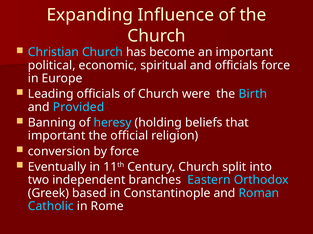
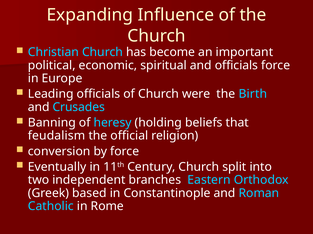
Provided: Provided -> Crusades
important at (57, 136): important -> feudalism
